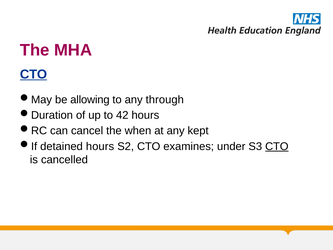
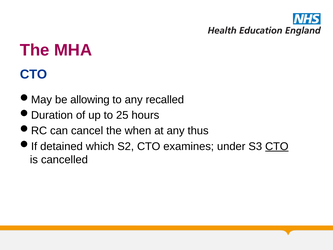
CTO at (33, 74) underline: present -> none
through: through -> recalled
42: 42 -> 25
kept: kept -> thus
detained hours: hours -> which
